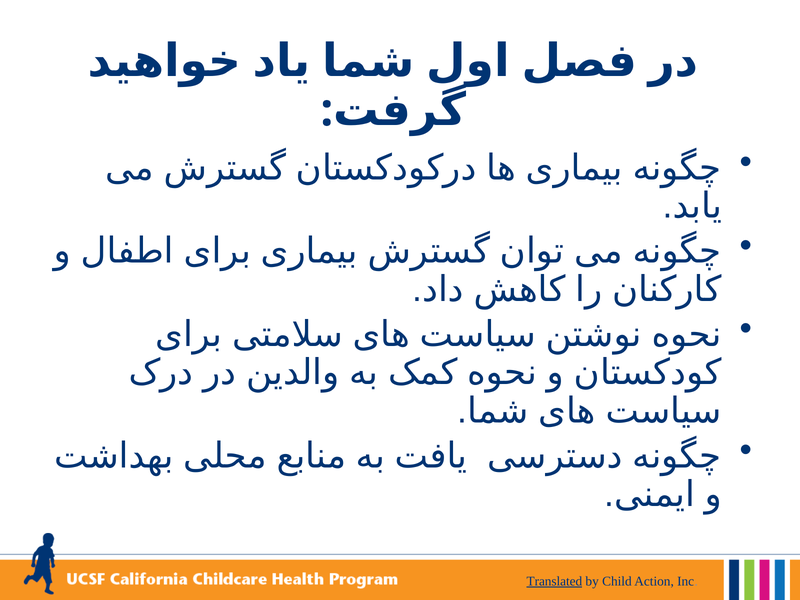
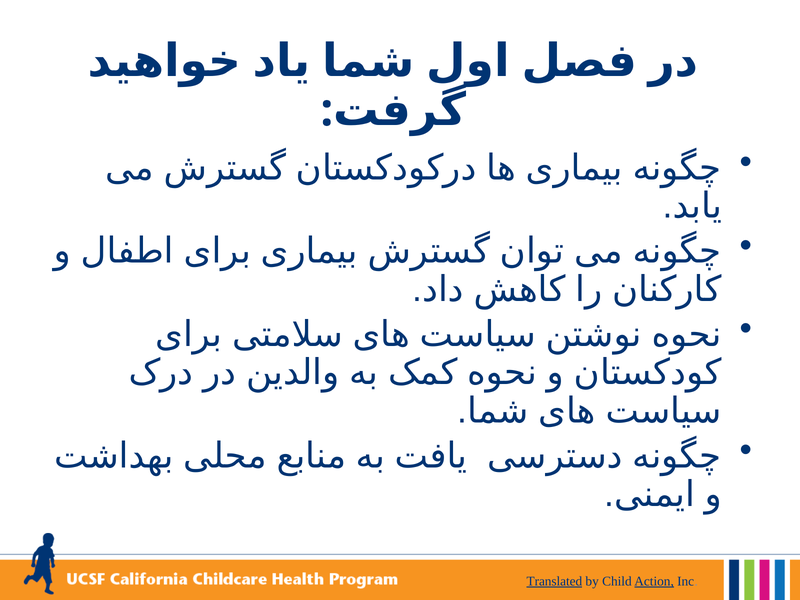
Action underline: none -> present
